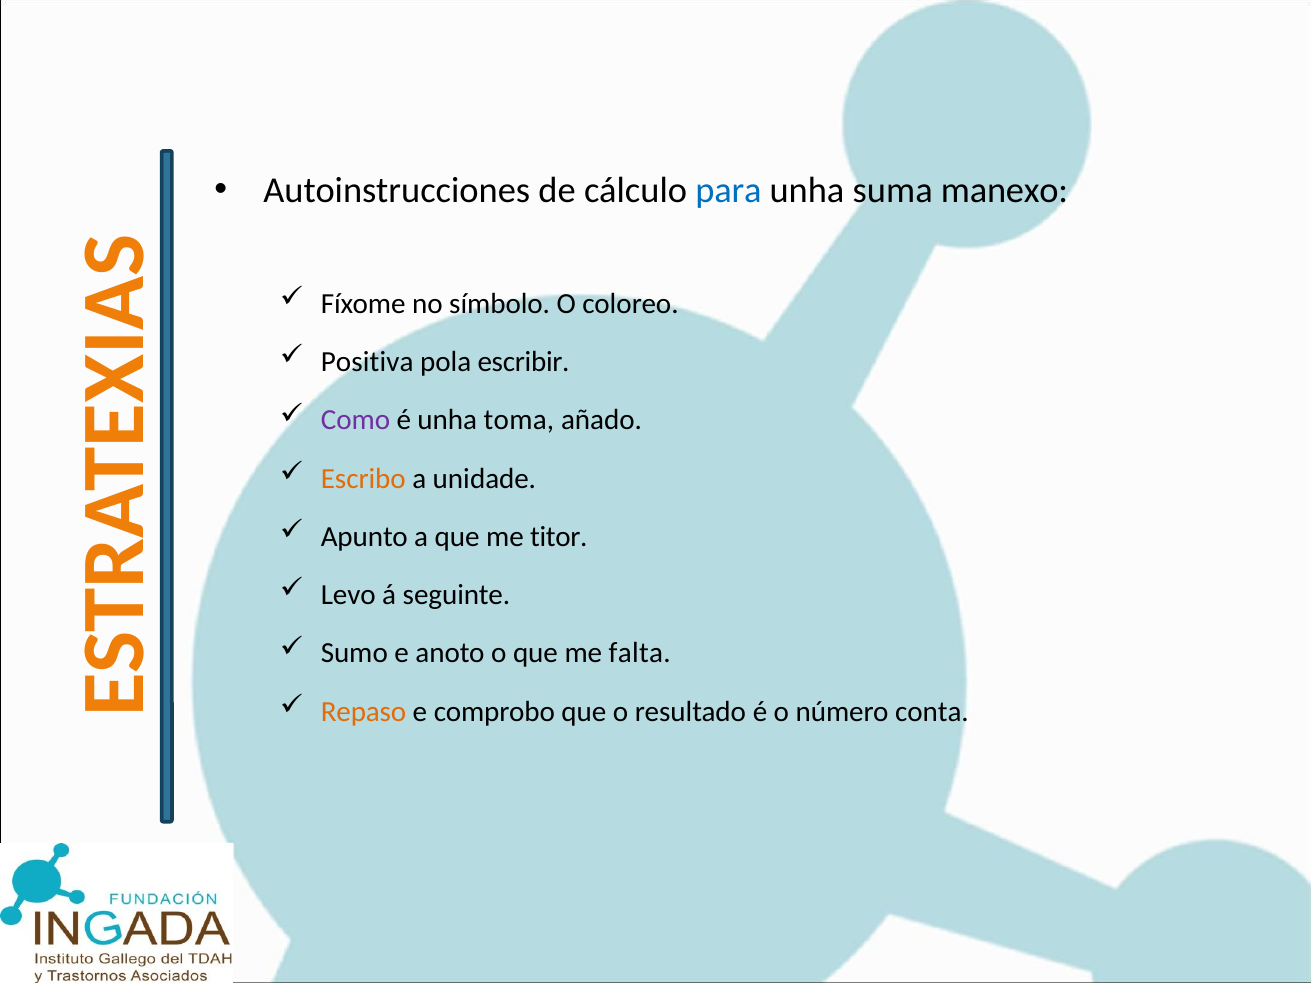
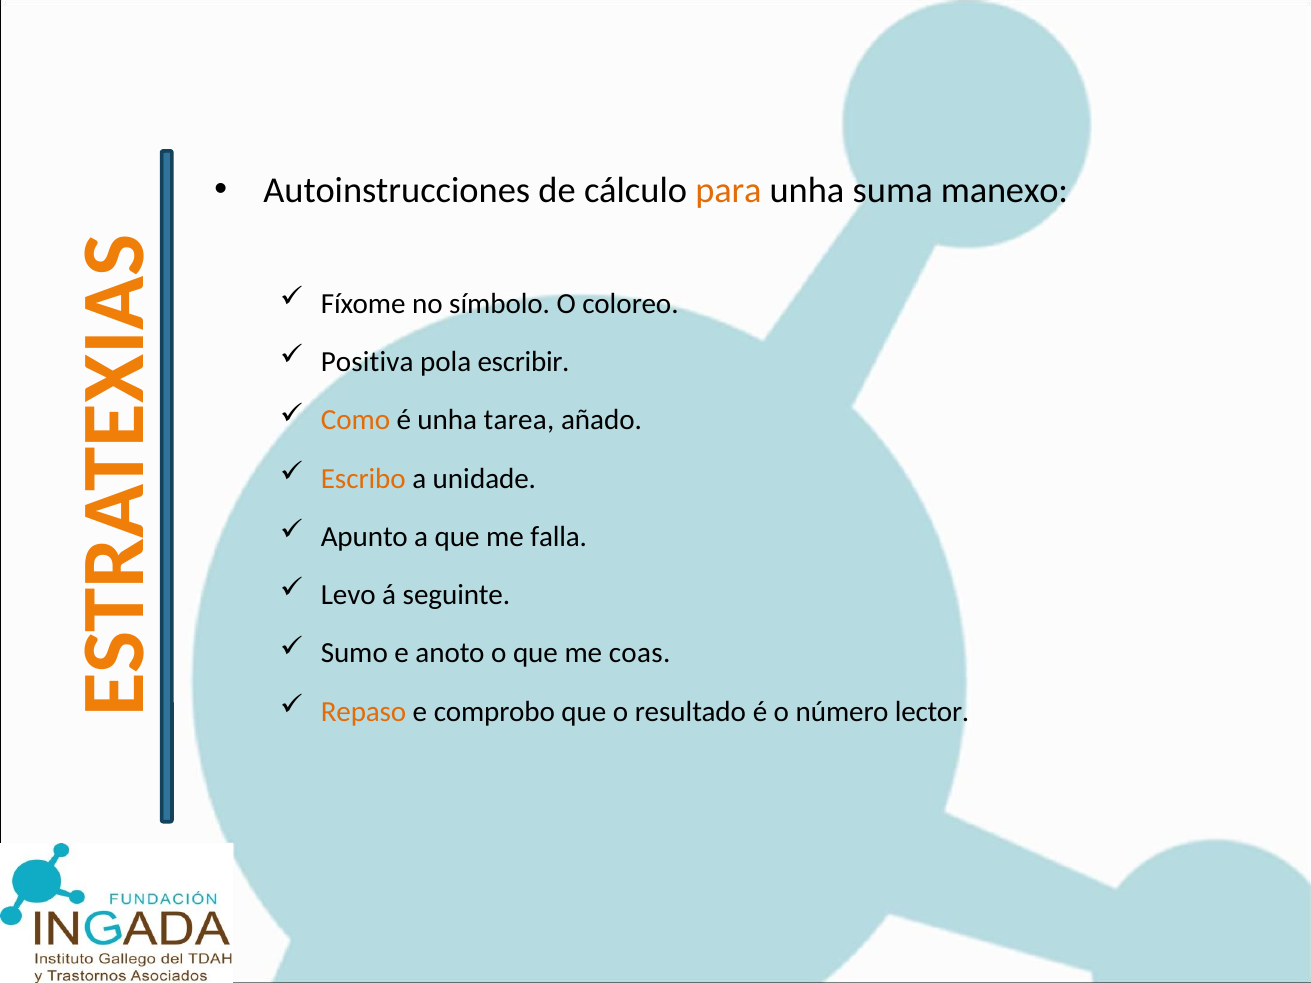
para colour: blue -> orange
Como colour: purple -> orange
toma: toma -> tarea
titor: titor -> falla
falta: falta -> coas
conta: conta -> lector
